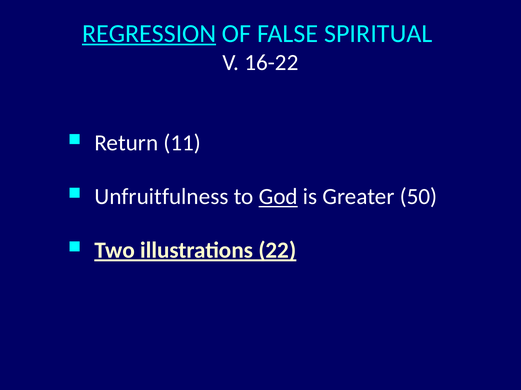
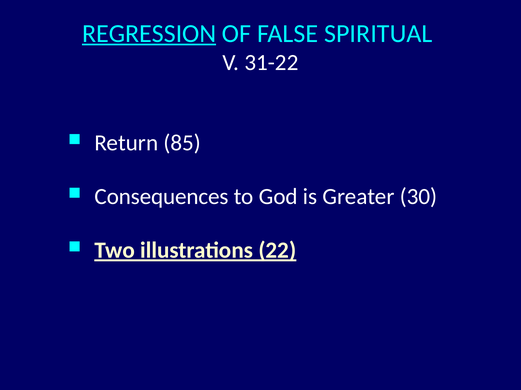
16-22: 16-22 -> 31-22
11: 11 -> 85
Unfruitfulness: Unfruitfulness -> Consequences
God underline: present -> none
50: 50 -> 30
